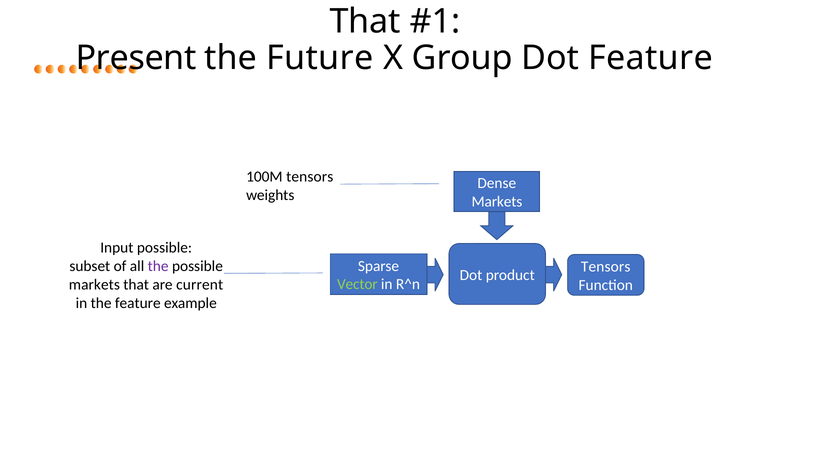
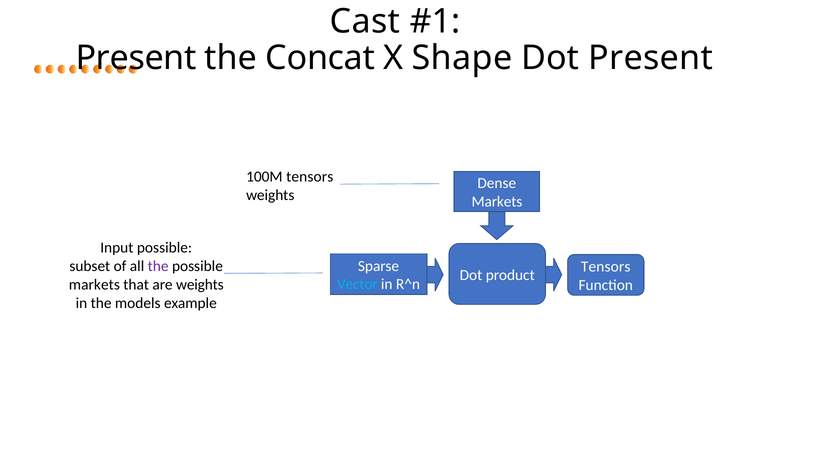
That at (365, 21): That -> Cast
Future: Future -> Concat
Group: Group -> Shape
Dot Feature: Feature -> Present
Vector colour: light green -> light blue
are current: current -> weights
the feature: feature -> models
